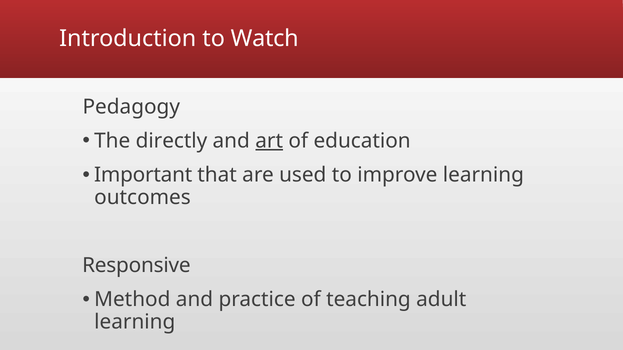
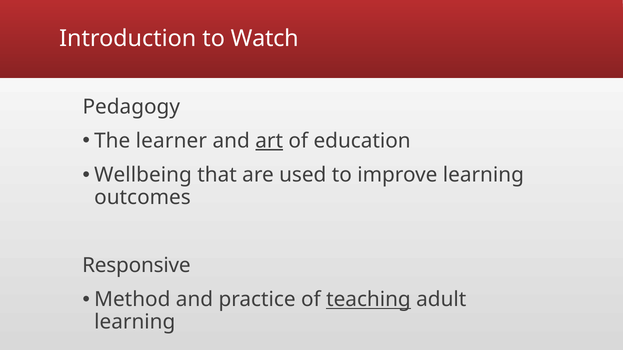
directly: directly -> learner
Important: Important -> Wellbeing
teaching underline: none -> present
